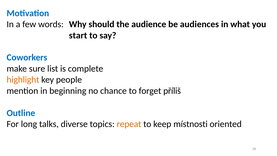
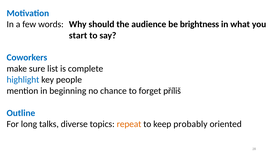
audiences: audiences -> brightness
highlight colour: orange -> blue
místnosti: místnosti -> probably
